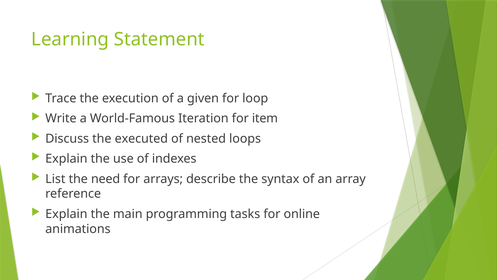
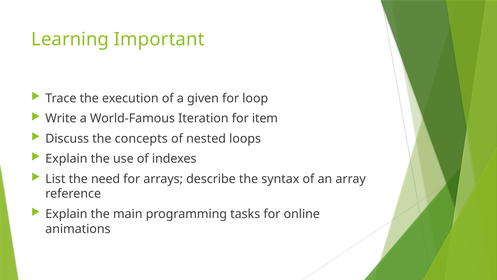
Statement: Statement -> Important
executed: executed -> concepts
